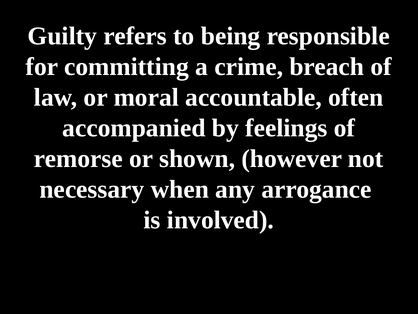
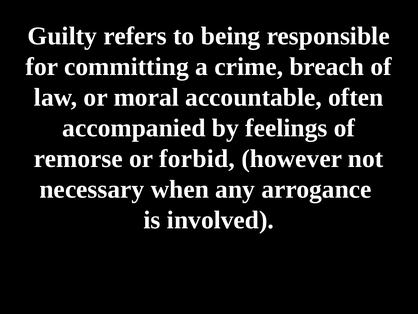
shown: shown -> forbid
